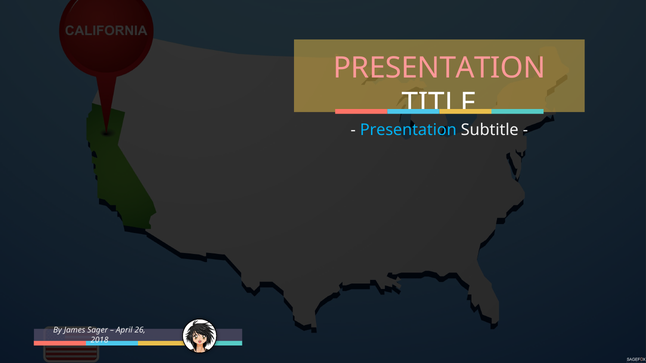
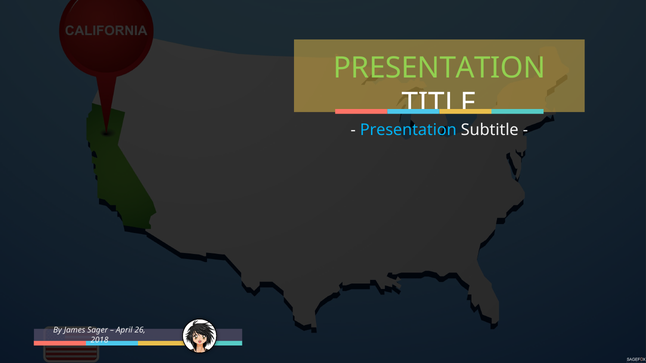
PRESENTATION at (439, 68) colour: pink -> light green
